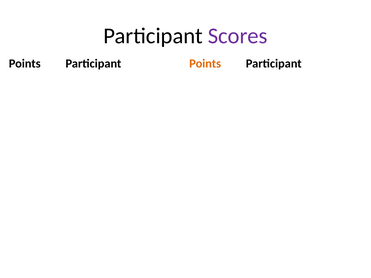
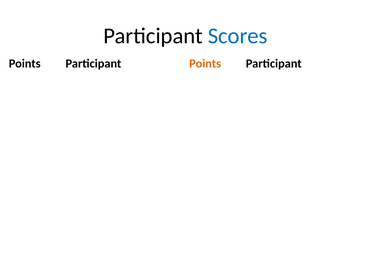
Scores colour: purple -> blue
